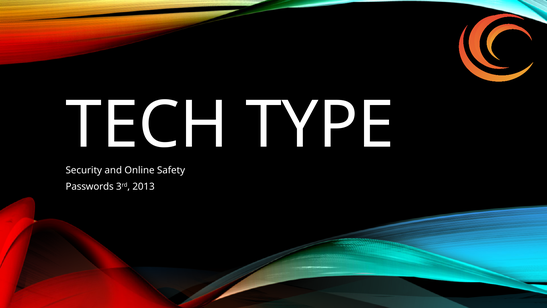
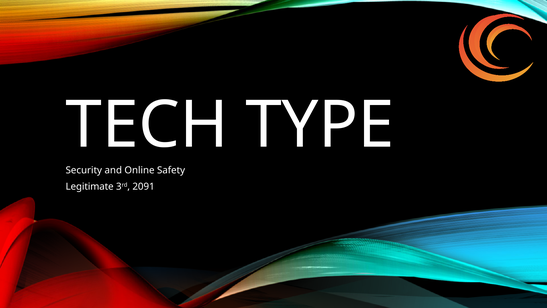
Passwords: Passwords -> Legitimate
2013: 2013 -> 2091
